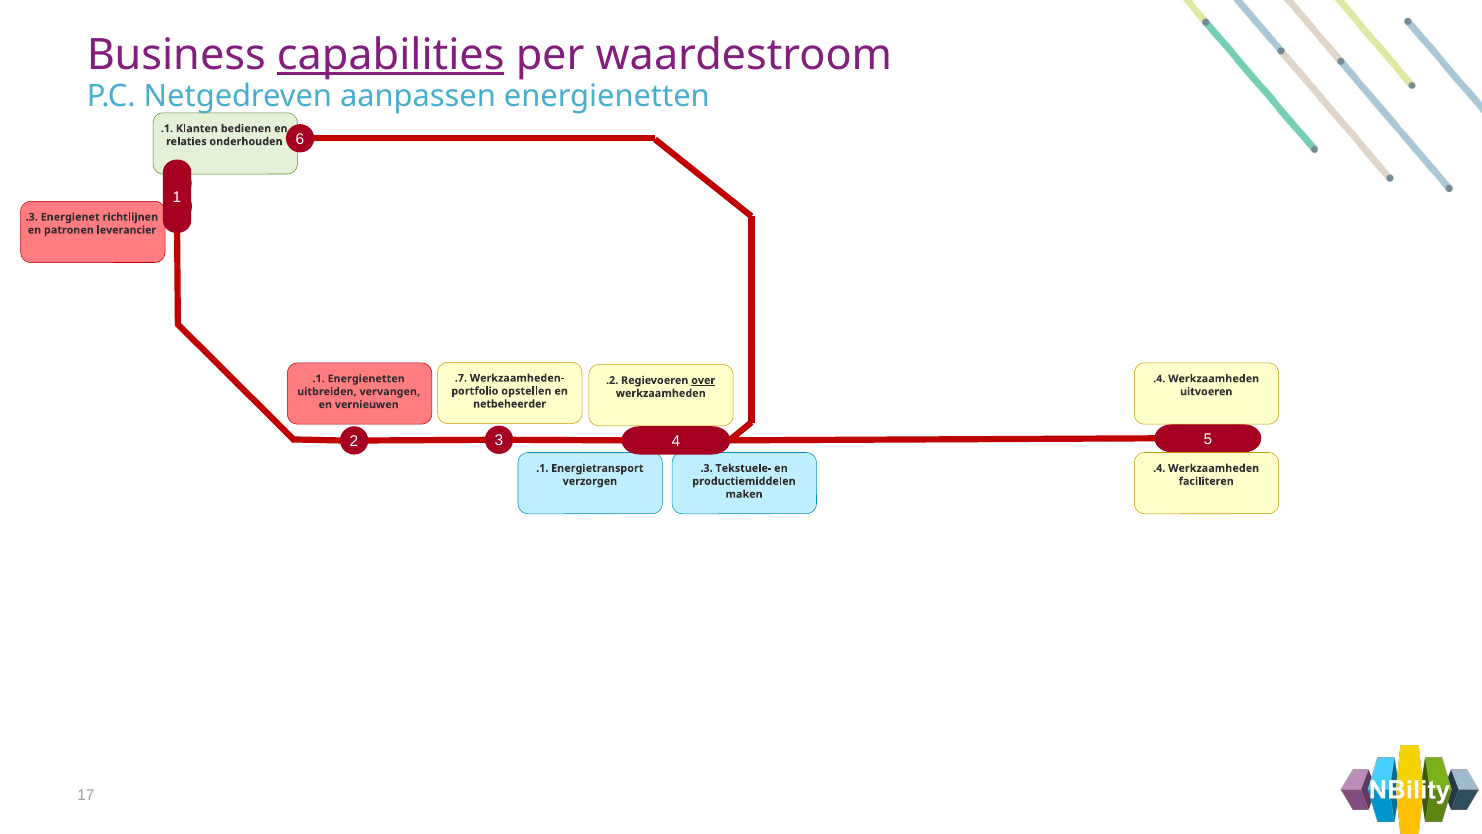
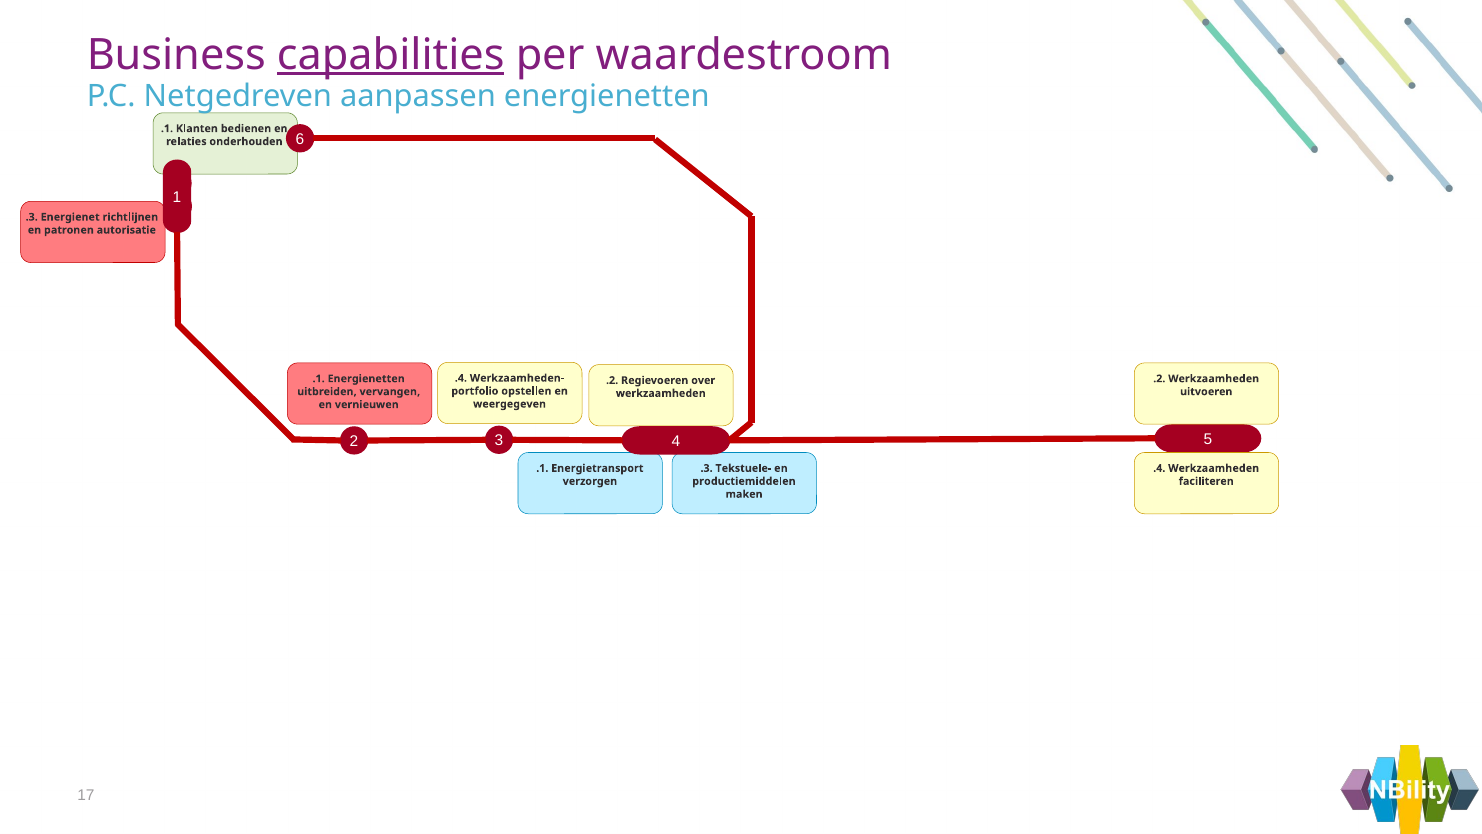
leverancier: leverancier -> autorisatie
.7 at (461, 378): .7 -> .4
.4 at (1159, 379): .4 -> .2
over underline: present -> none
netbeheerder: netbeheerder -> weergegeven
